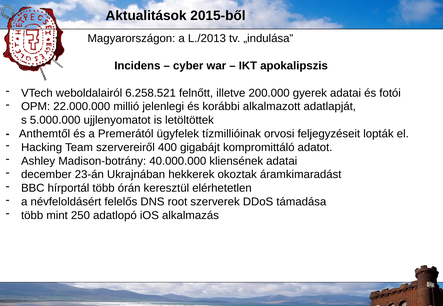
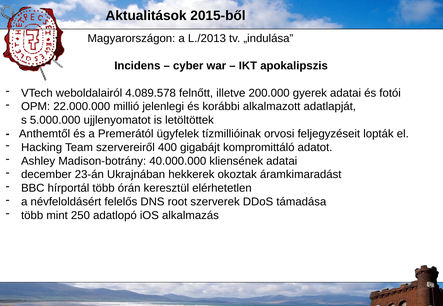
6.258.521: 6.258.521 -> 4.089.578
